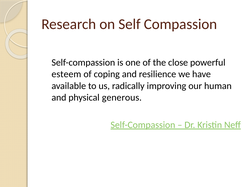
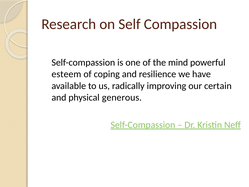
close: close -> mind
human: human -> certain
